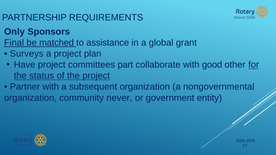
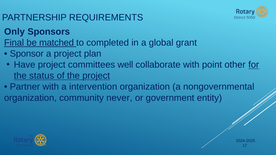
assistance: assistance -> completed
Surveys: Surveys -> Sponsor
part: part -> well
good: good -> point
subsequent: subsequent -> intervention
